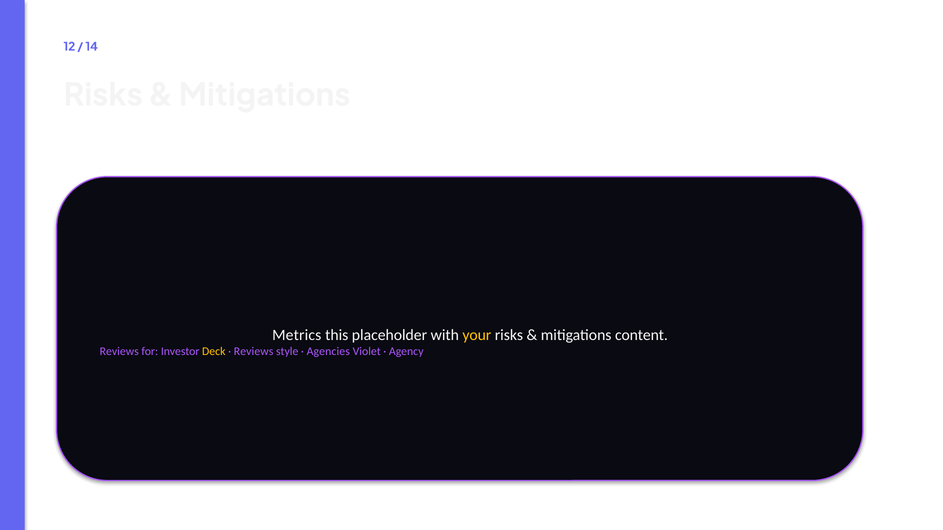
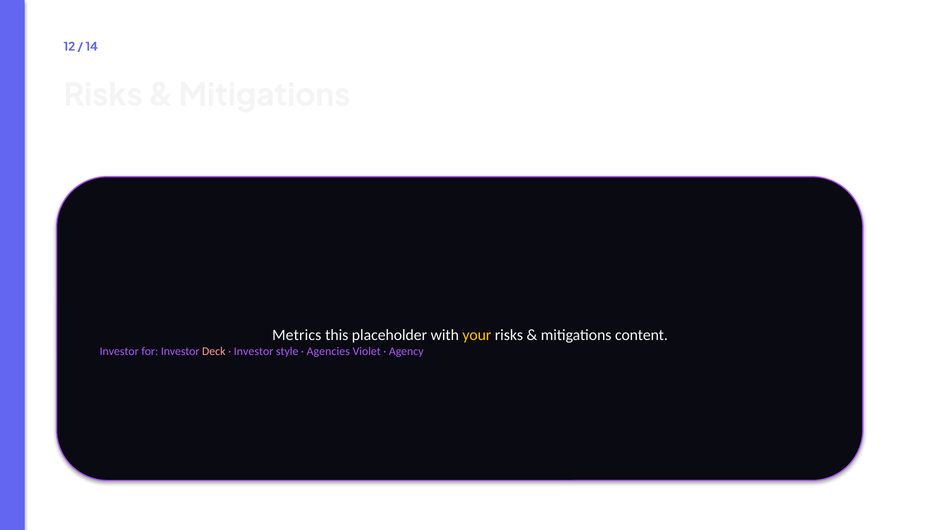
Reviews at (119, 351): Reviews -> Investor
Deck colour: yellow -> pink
Reviews at (254, 351): Reviews -> Investor
